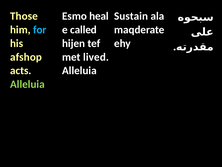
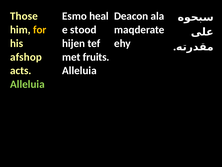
Sustain: Sustain -> Deacon
for colour: light blue -> yellow
called: called -> stood
lived: lived -> fruits
